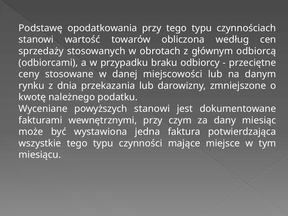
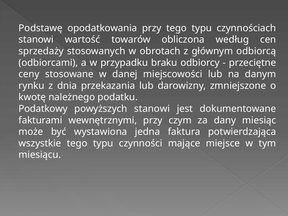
Wyceniane: Wyceniane -> Podatkowy
